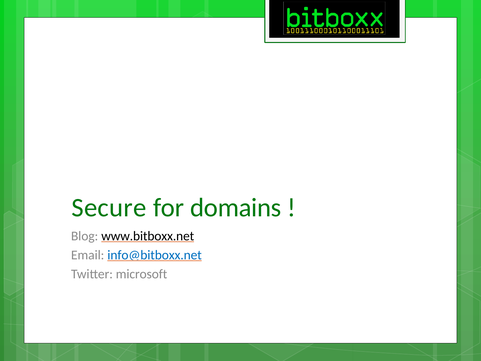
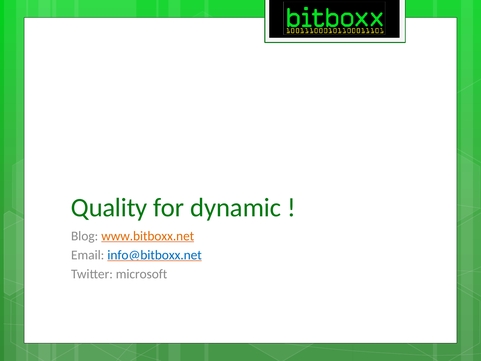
Secure: Secure -> Quality
domains: domains -> dynamic
www.bitboxx.net colour: black -> orange
